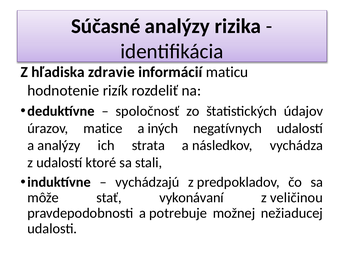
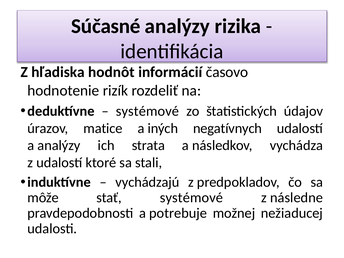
zdravie: zdravie -> hodnôt
maticu: maticu -> časovo
spoločnosť at (147, 111): spoločnosť -> systémové
stať vykonávaní: vykonávaní -> systémové
veličinou: veličinou -> následne
